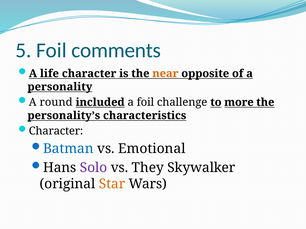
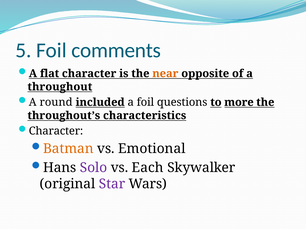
life: life -> flat
personality: personality -> throughout
challenge: challenge -> questions
personality’s: personality’s -> throughout’s
Batman colour: blue -> orange
They: They -> Each
Star colour: orange -> purple
